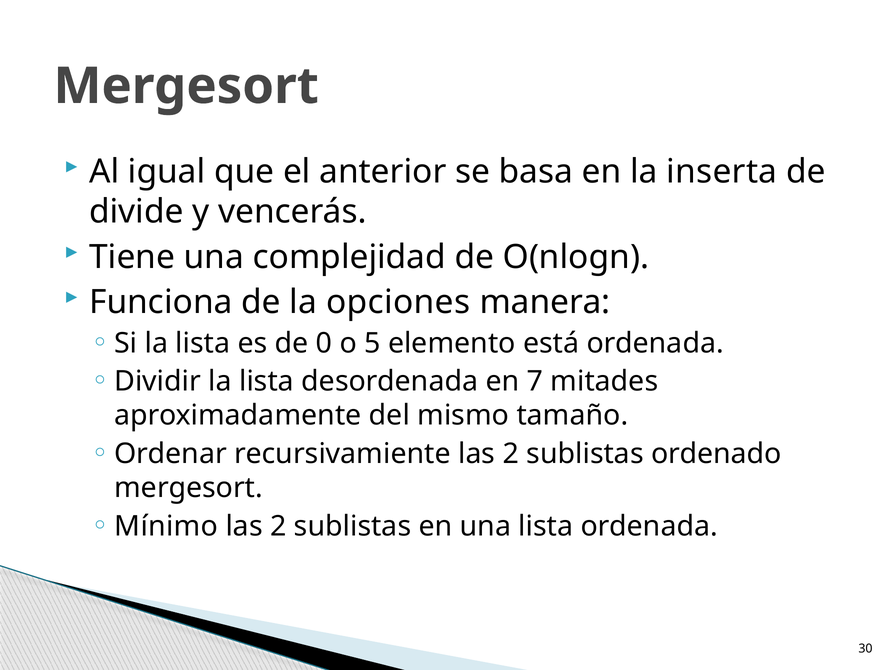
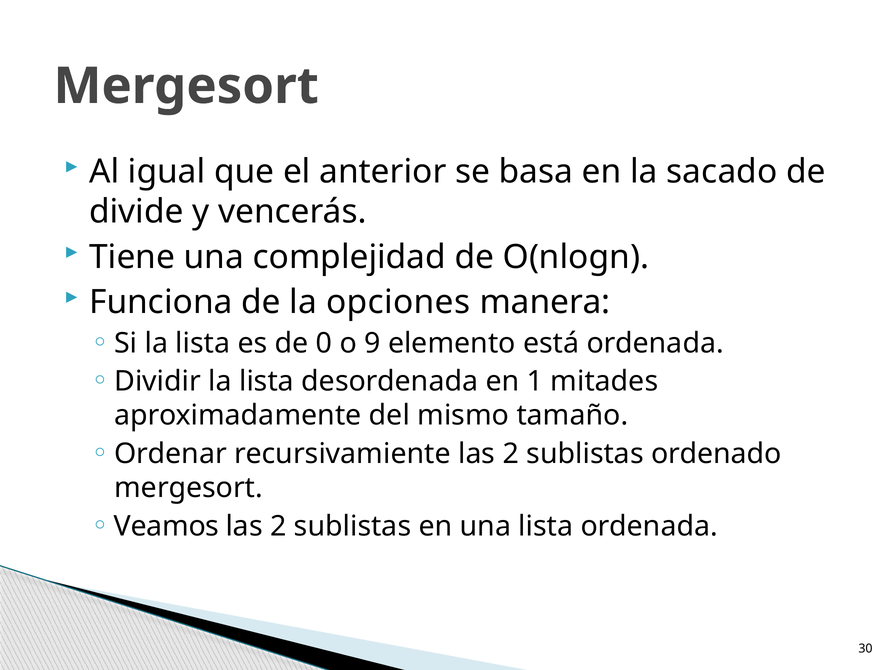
inserta: inserta -> sacado
5: 5 -> 9
7: 7 -> 1
Mínimo: Mínimo -> Veamos
